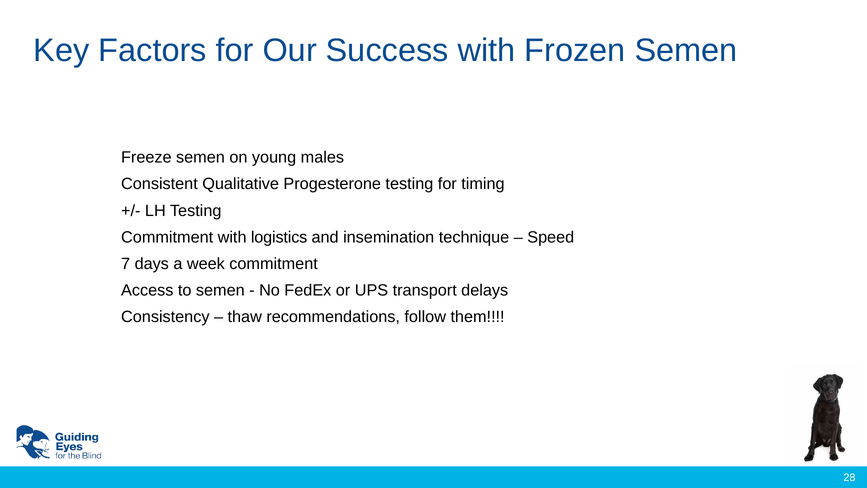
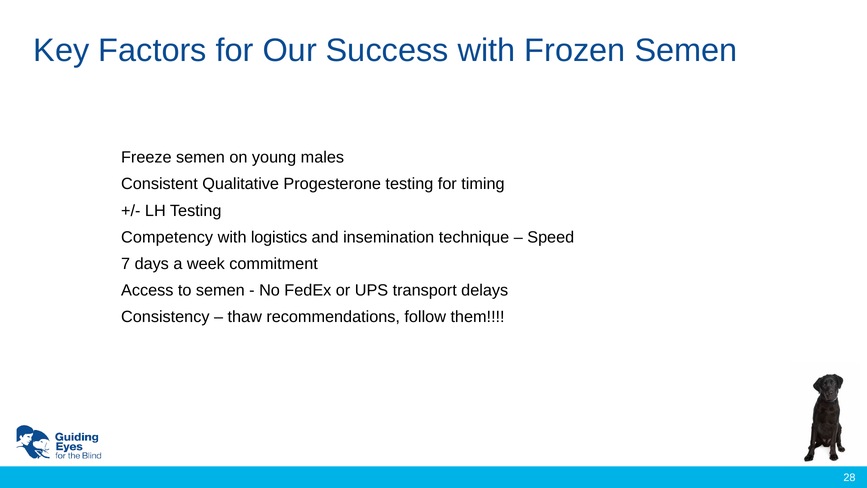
Commitment at (167, 237): Commitment -> Competency
